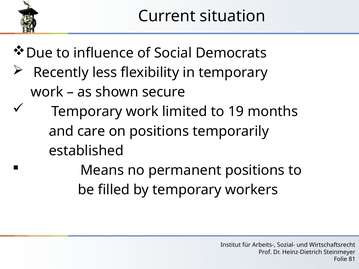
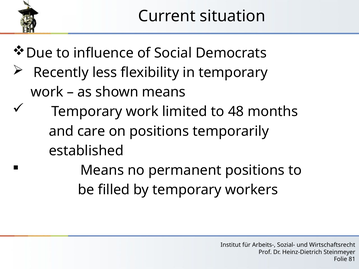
shown secure: secure -> means
19: 19 -> 48
